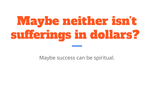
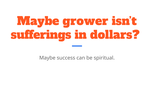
neither: neither -> grower
